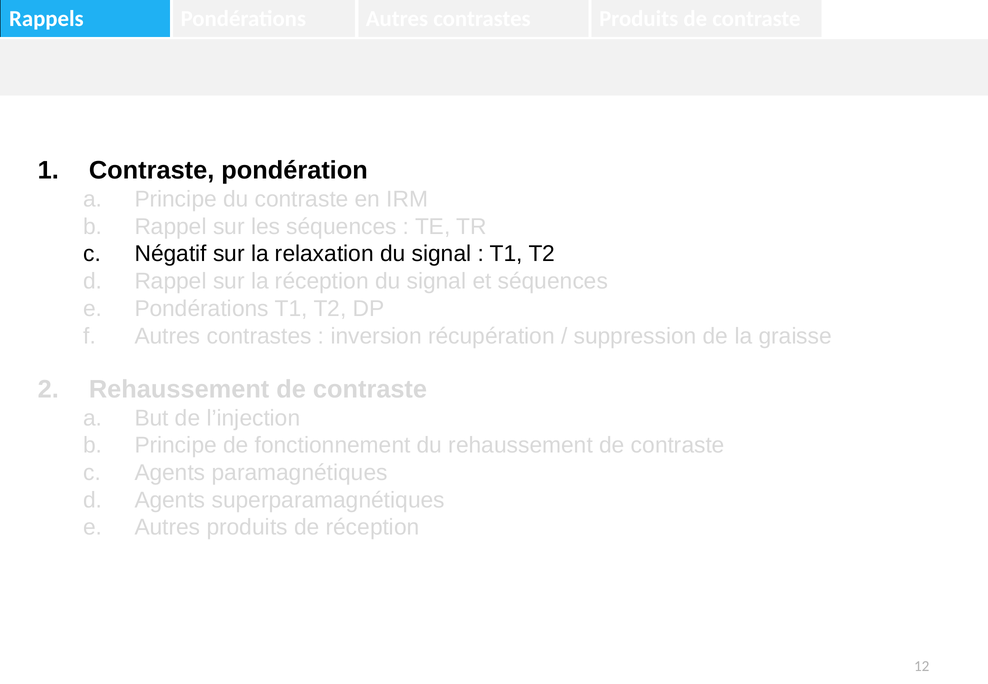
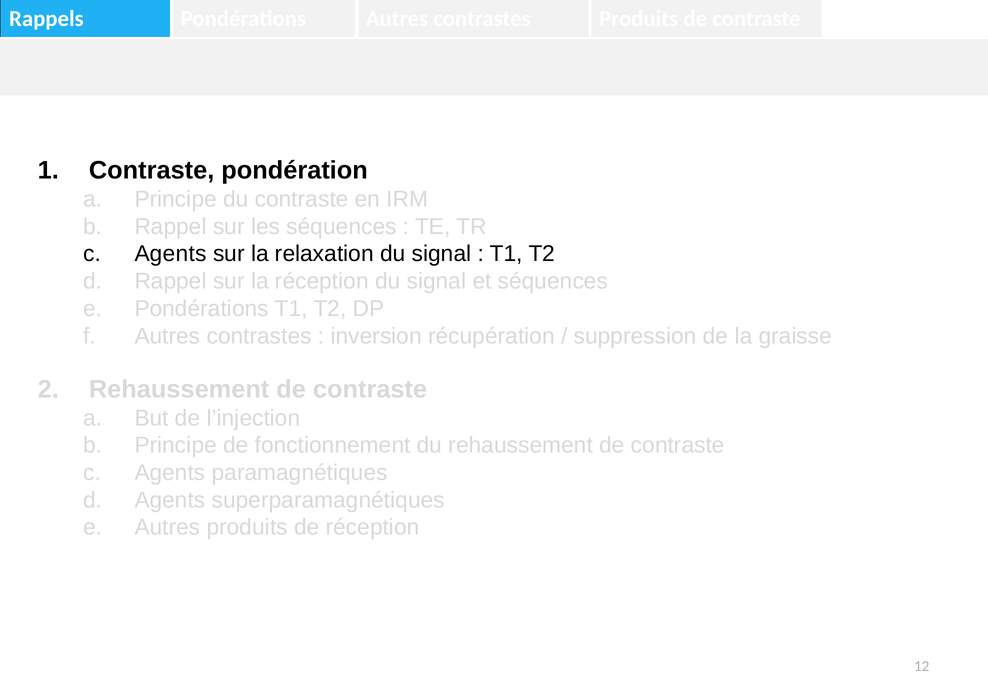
Négatif at (171, 254): Négatif -> Agents
